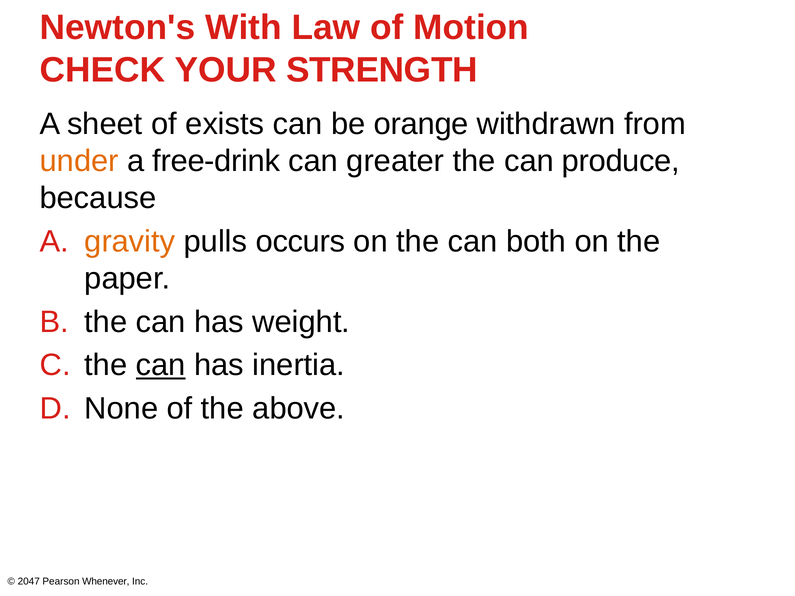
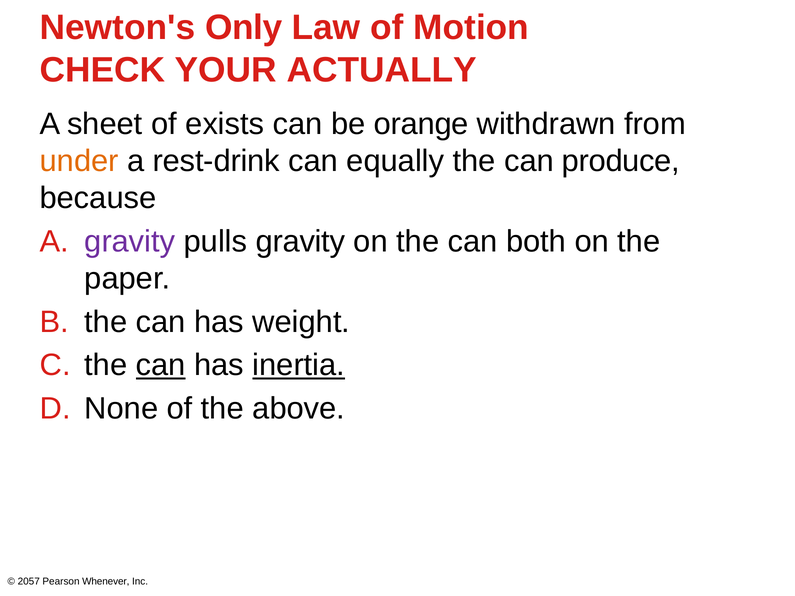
With: With -> Only
STRENGTH: STRENGTH -> ACTUALLY
free-drink: free-drink -> rest-drink
greater: greater -> equally
gravity at (130, 242) colour: orange -> purple
pulls occurs: occurs -> gravity
inertia underline: none -> present
2047: 2047 -> 2057
